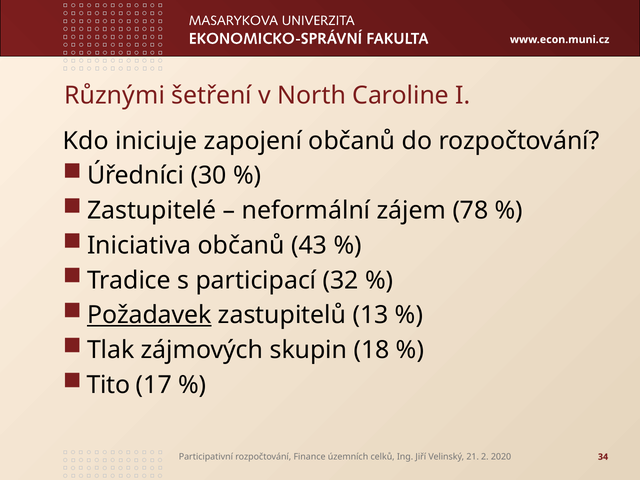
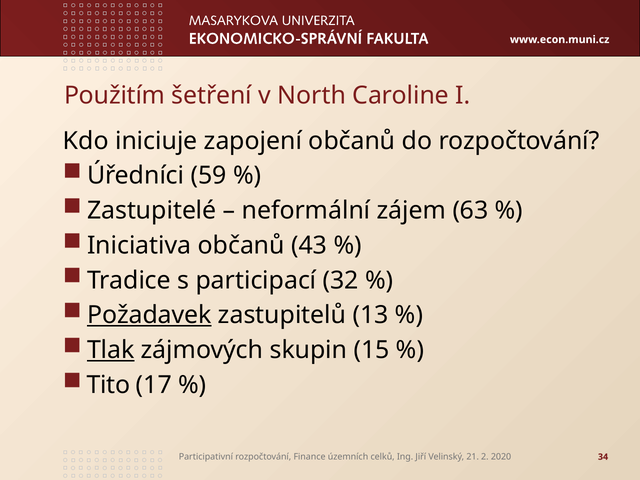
Různými: Různými -> Použitím
30: 30 -> 59
78: 78 -> 63
Tlak underline: none -> present
18: 18 -> 15
